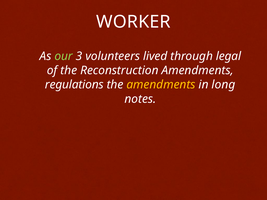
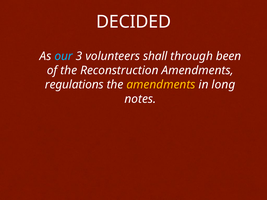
WORKER: WORKER -> DECIDED
our colour: light green -> light blue
lived: lived -> shall
legal: legal -> been
